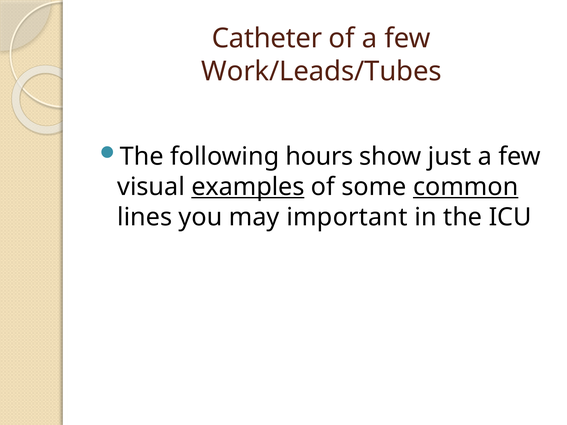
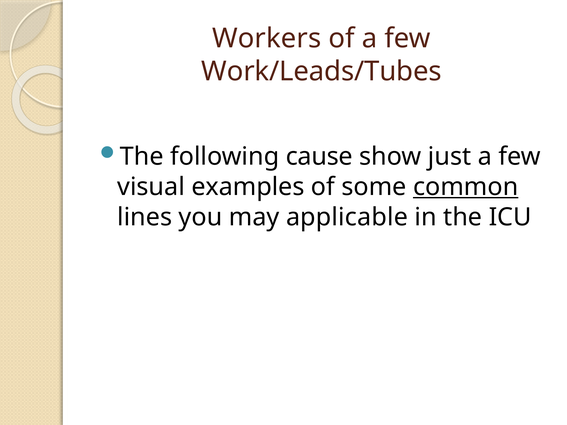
Catheter: Catheter -> Workers
hours: hours -> cause
examples underline: present -> none
important: important -> applicable
